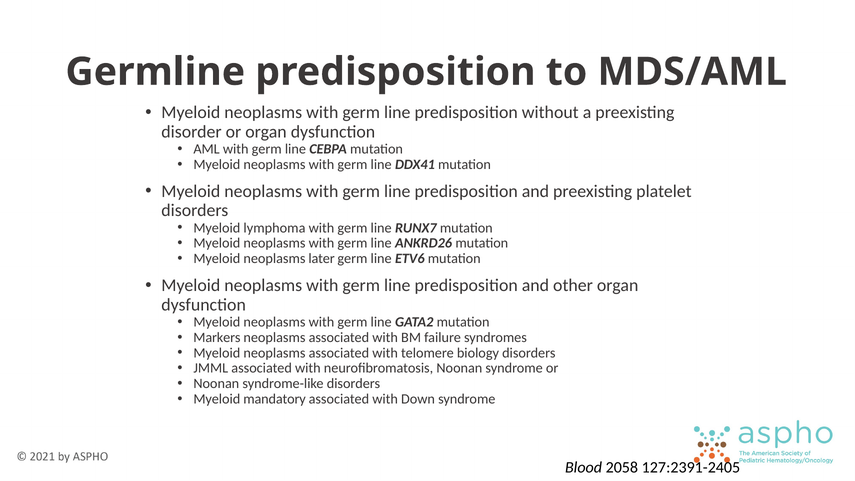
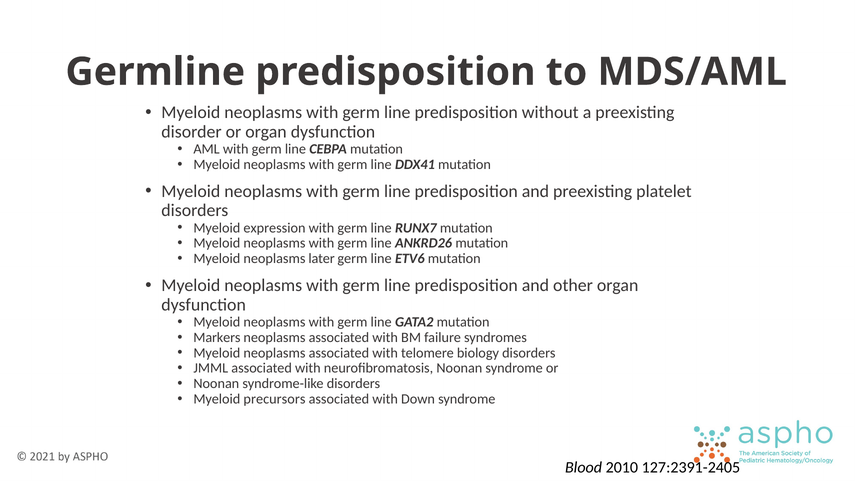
lymphoma: lymphoma -> expression
mandatory: mandatory -> precursors
2058: 2058 -> 2010
